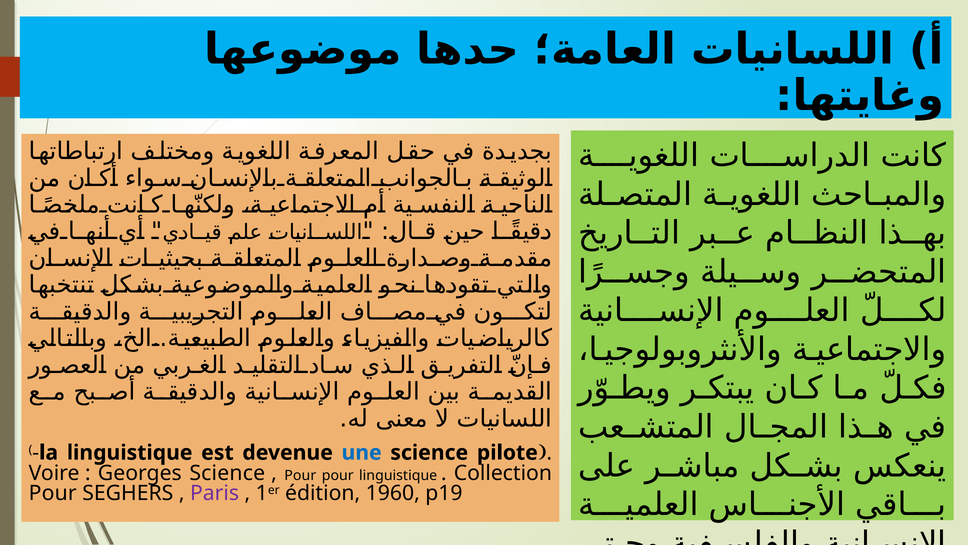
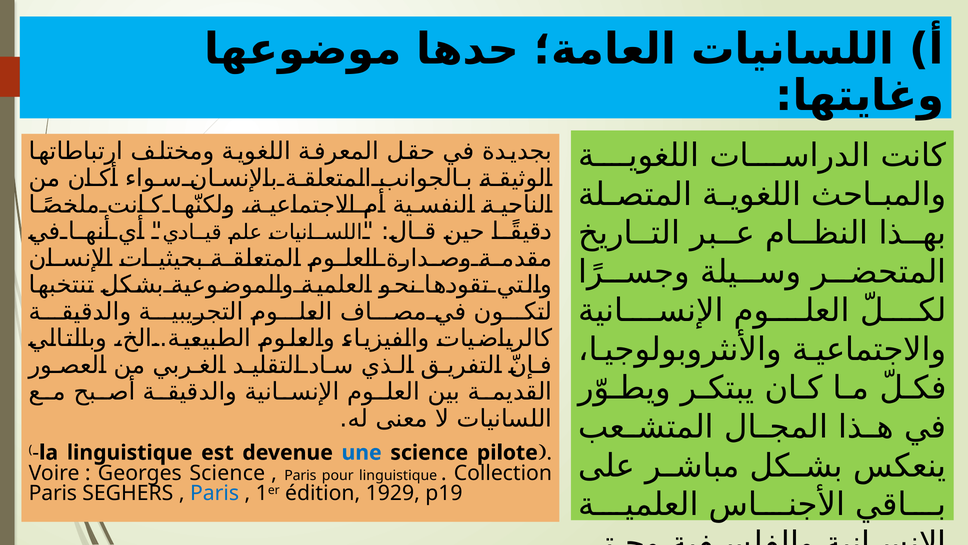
Pour at (300, 475): Pour -> Paris
Pour at (53, 493): Pour -> Paris
Paris at (215, 493) colour: purple -> blue
1960: 1960 -> 1929
